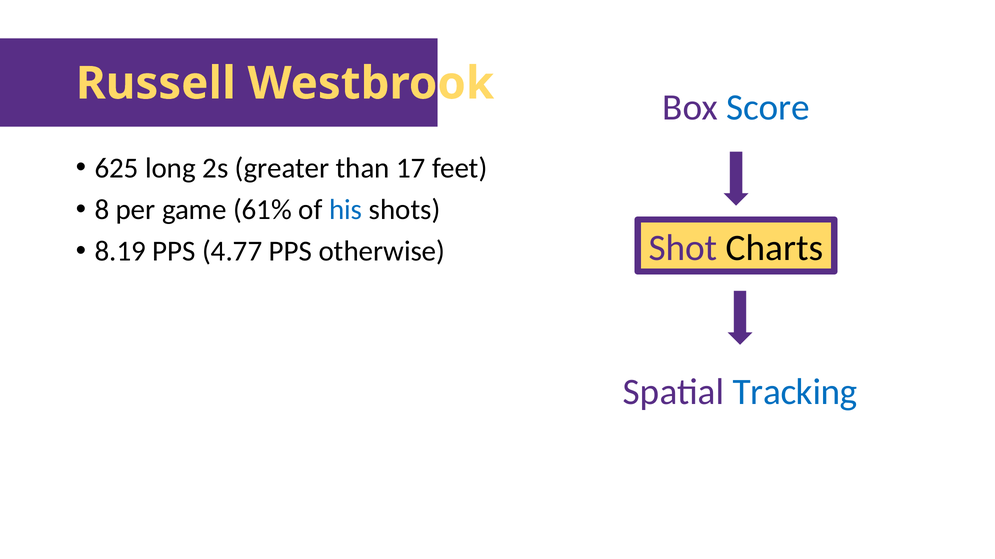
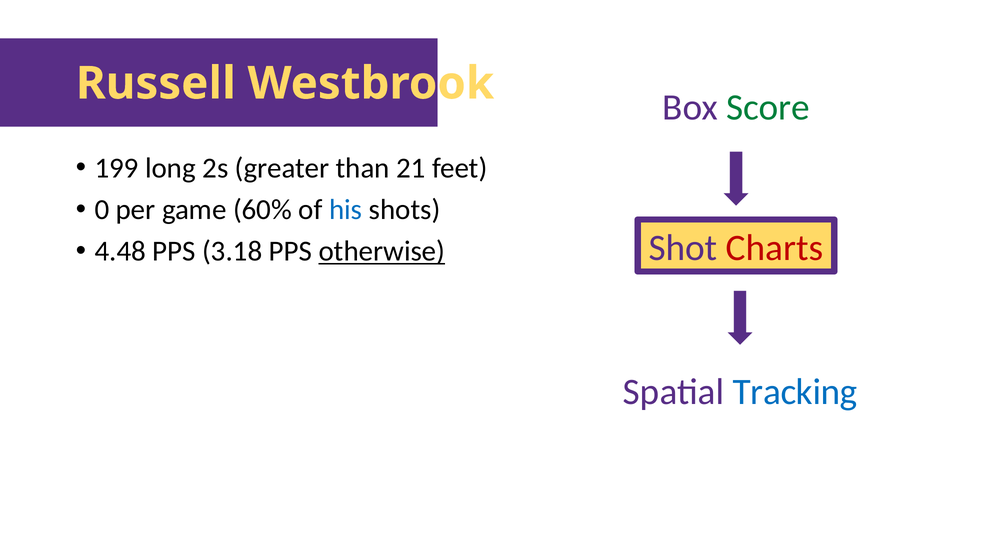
Score colour: blue -> green
625: 625 -> 199
17: 17 -> 21
8: 8 -> 0
61%: 61% -> 60%
Charts colour: black -> red
8.19: 8.19 -> 4.48
4.77: 4.77 -> 3.18
otherwise underline: none -> present
